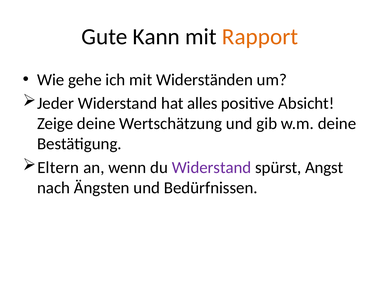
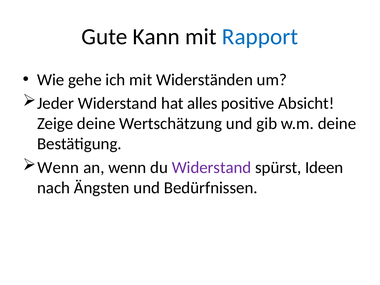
Rapport colour: orange -> blue
Eltern at (58, 168): Eltern -> Wenn
Angst: Angst -> Ideen
